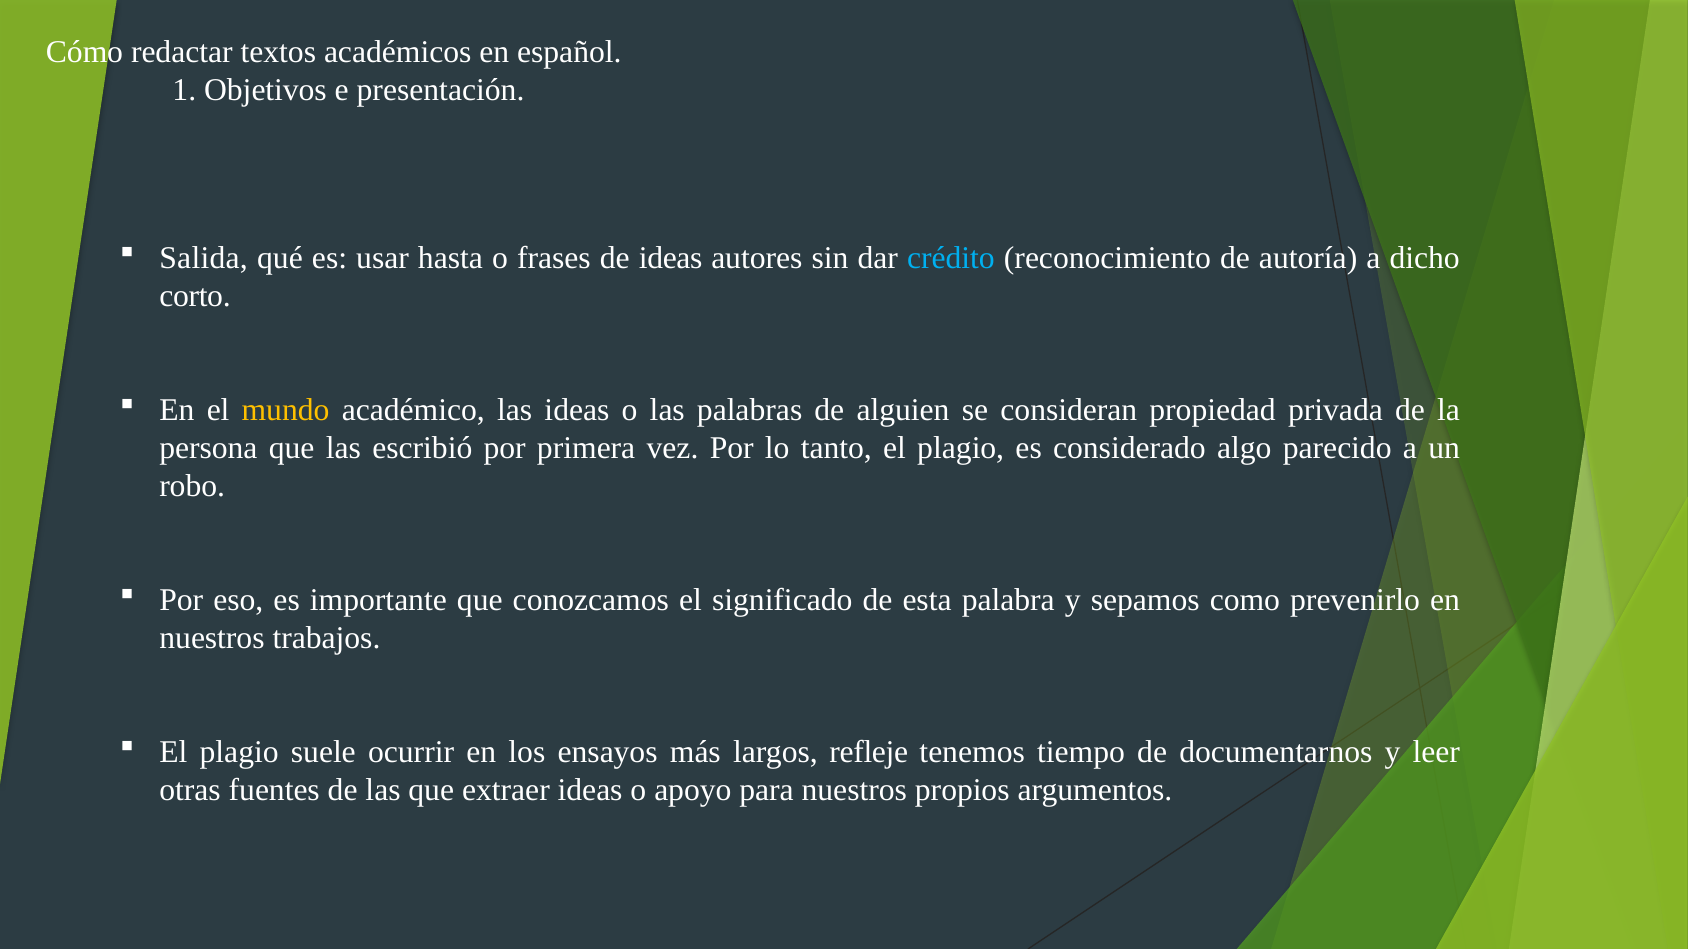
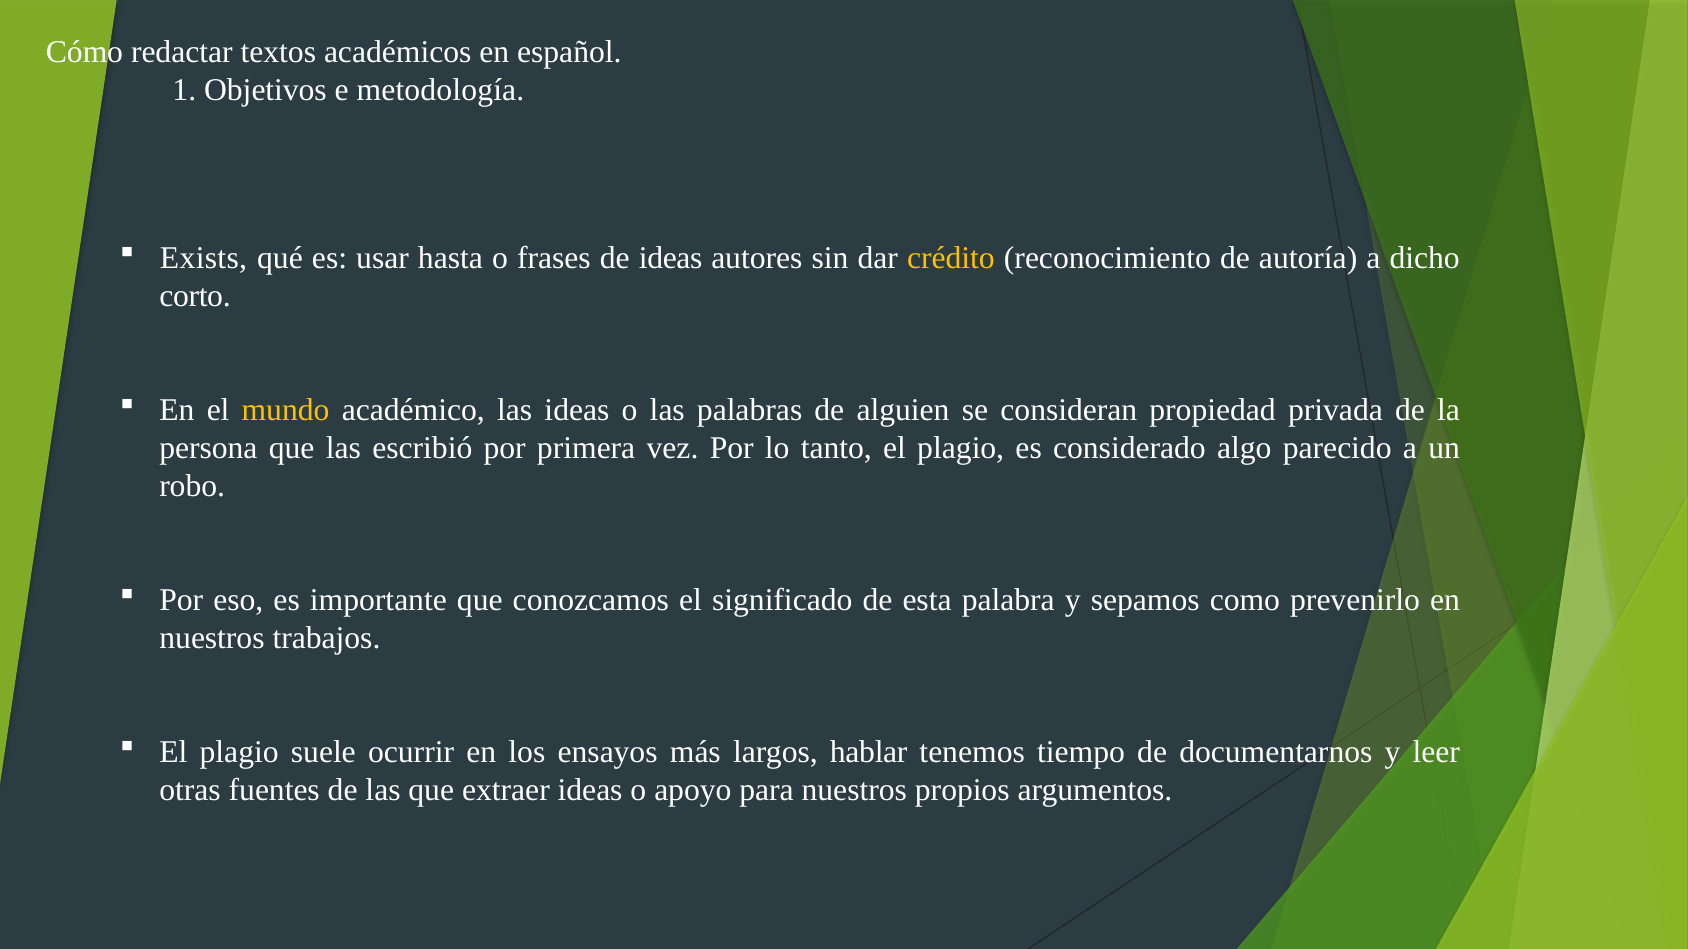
presentación: presentación -> metodología
Salida: Salida -> Exists
crédito colour: light blue -> yellow
refleje: refleje -> hablar
